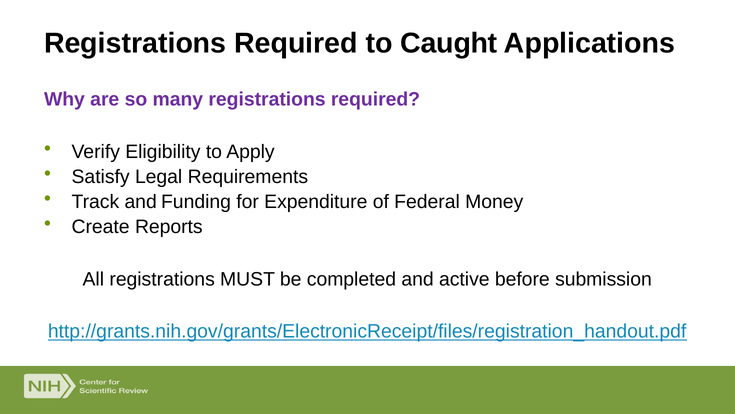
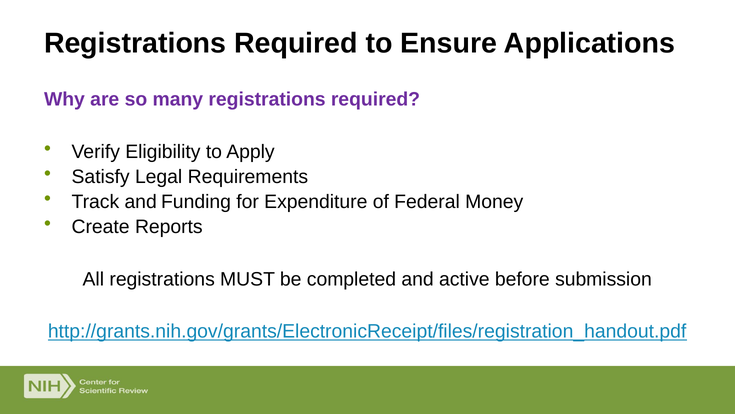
Caught: Caught -> Ensure
